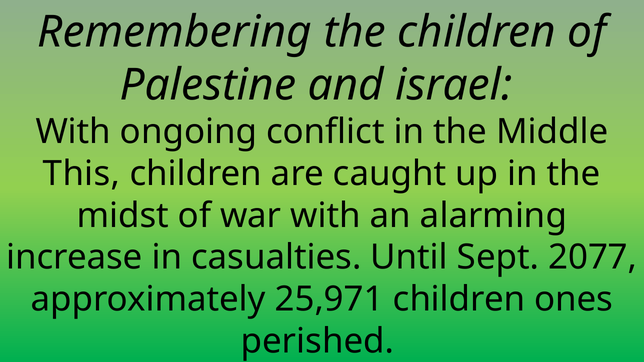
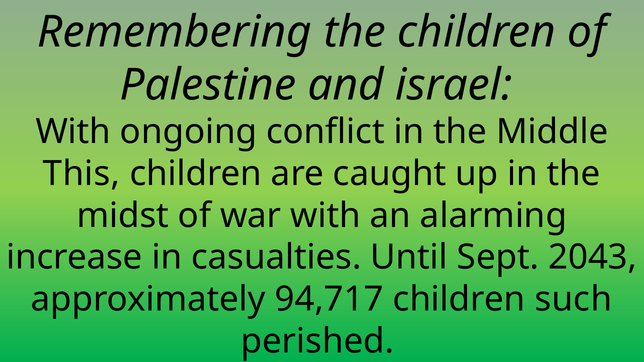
2077: 2077 -> 2043
25,971: 25,971 -> 94,717
ones: ones -> such
